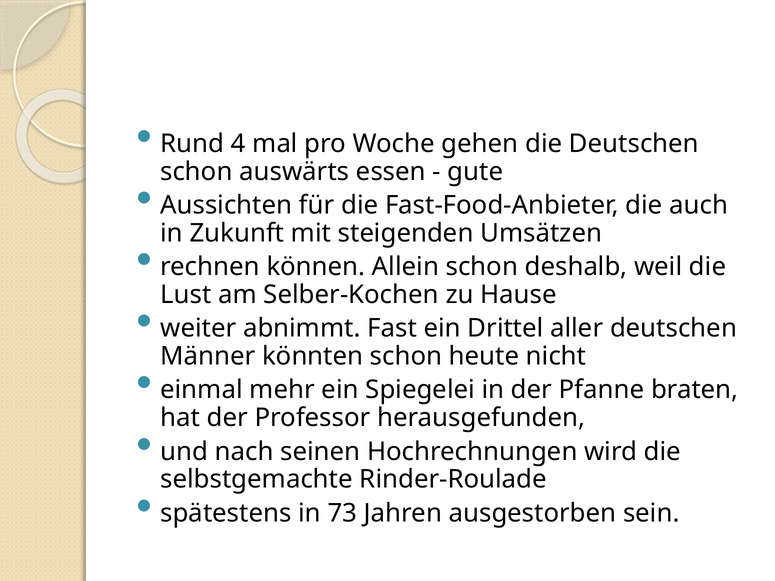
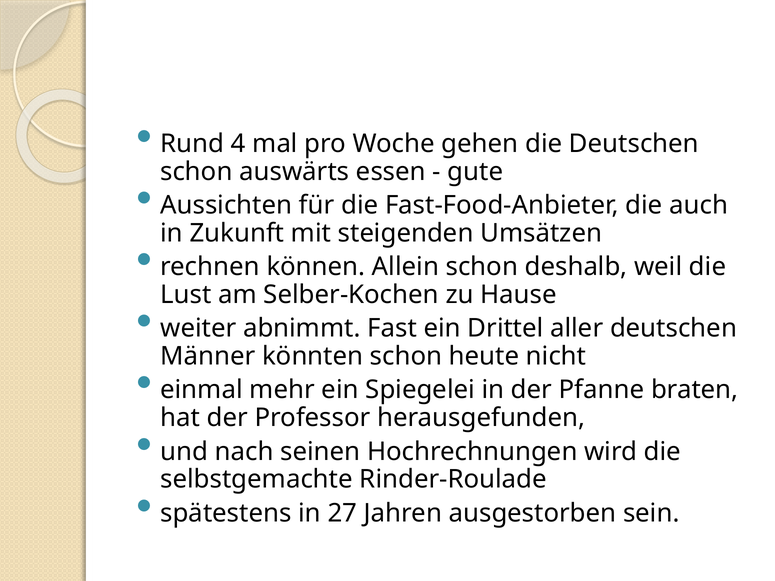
73: 73 -> 27
